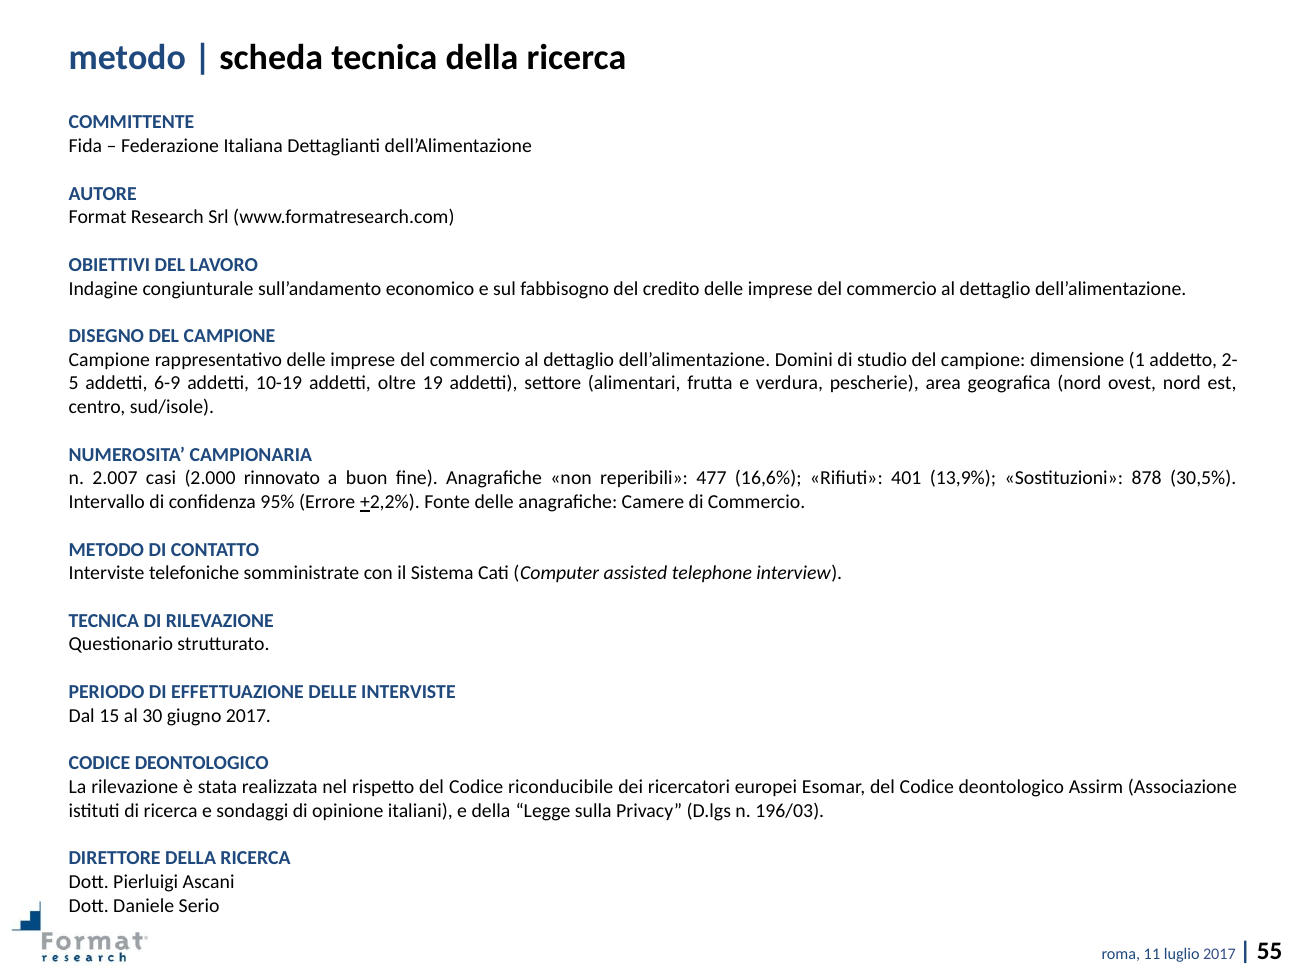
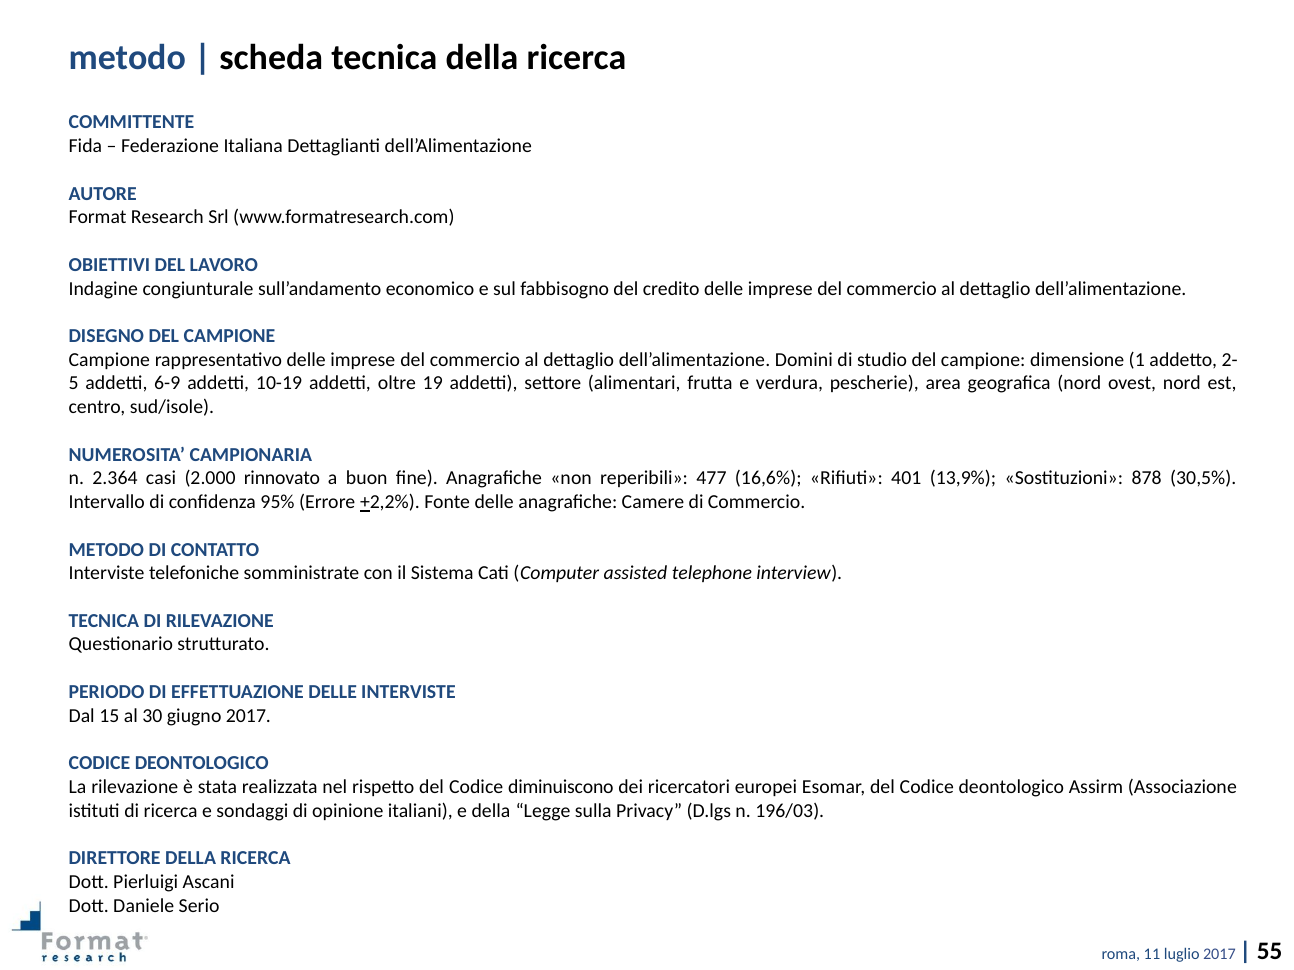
2.007: 2.007 -> 2.364
riconducibile: riconducibile -> diminuiscono
